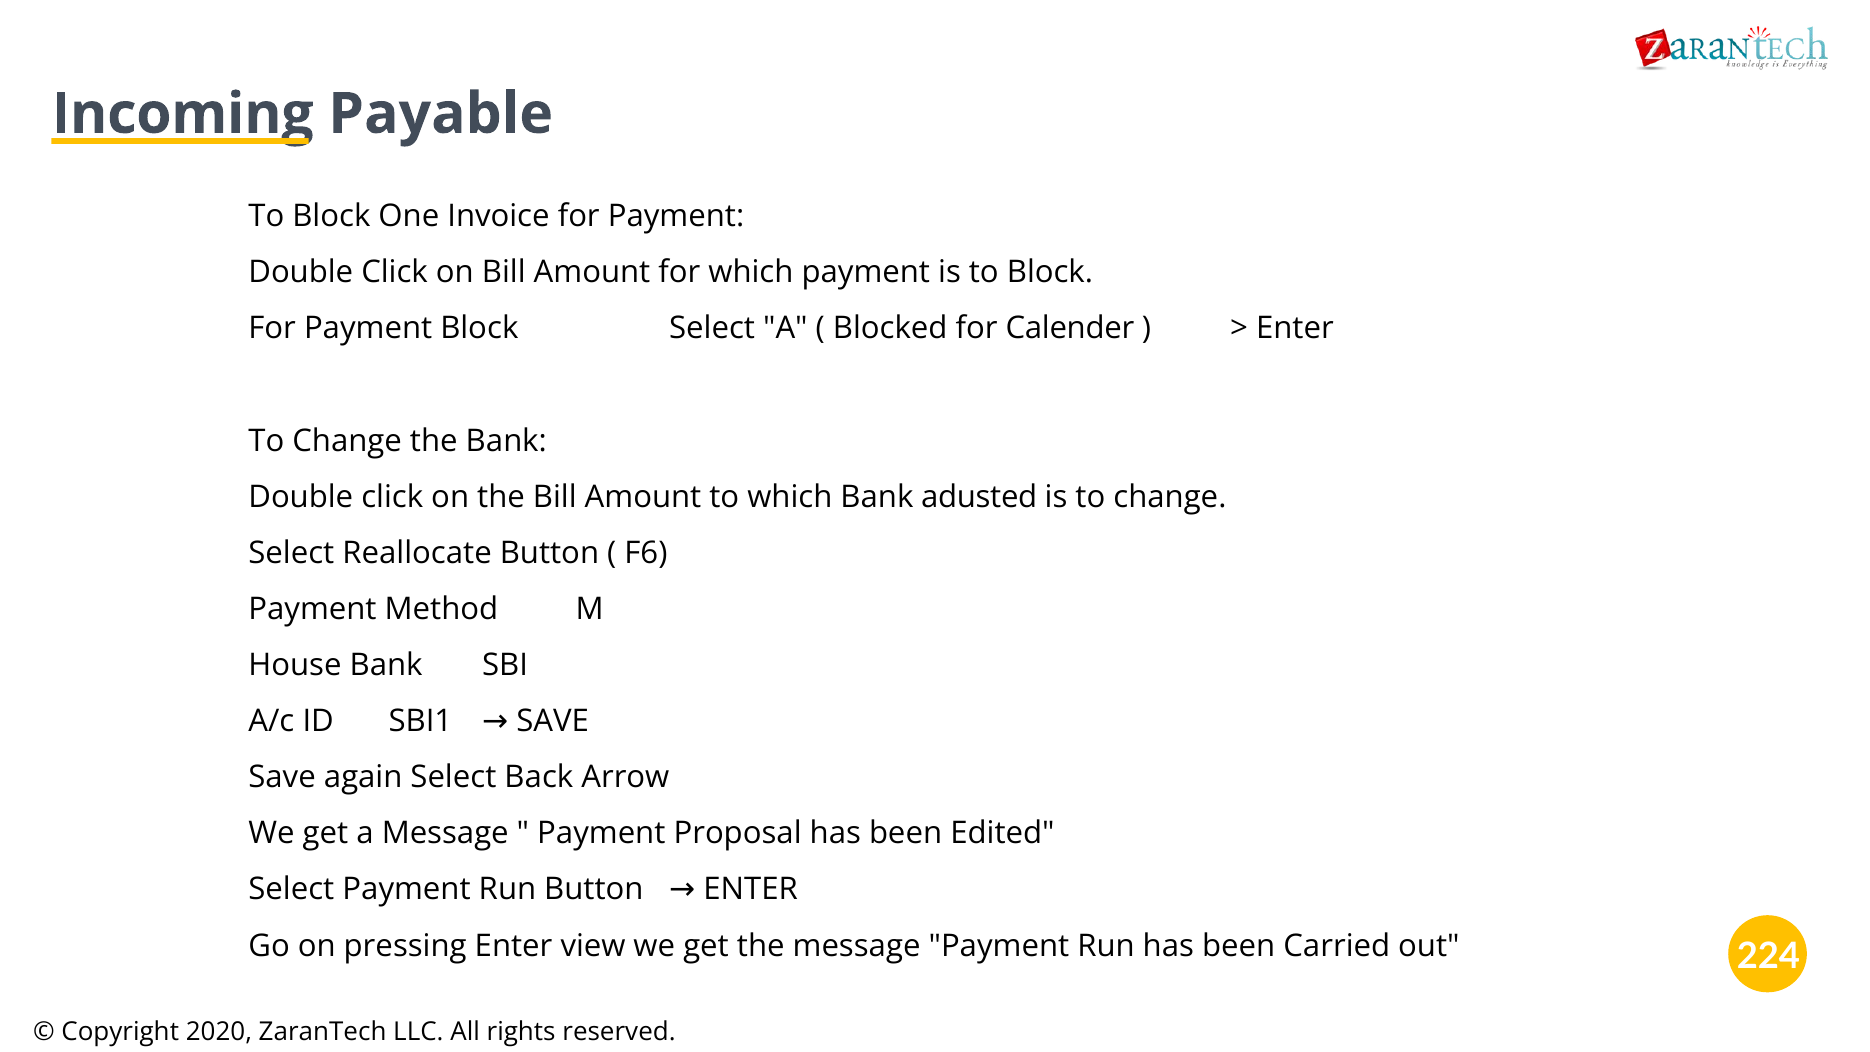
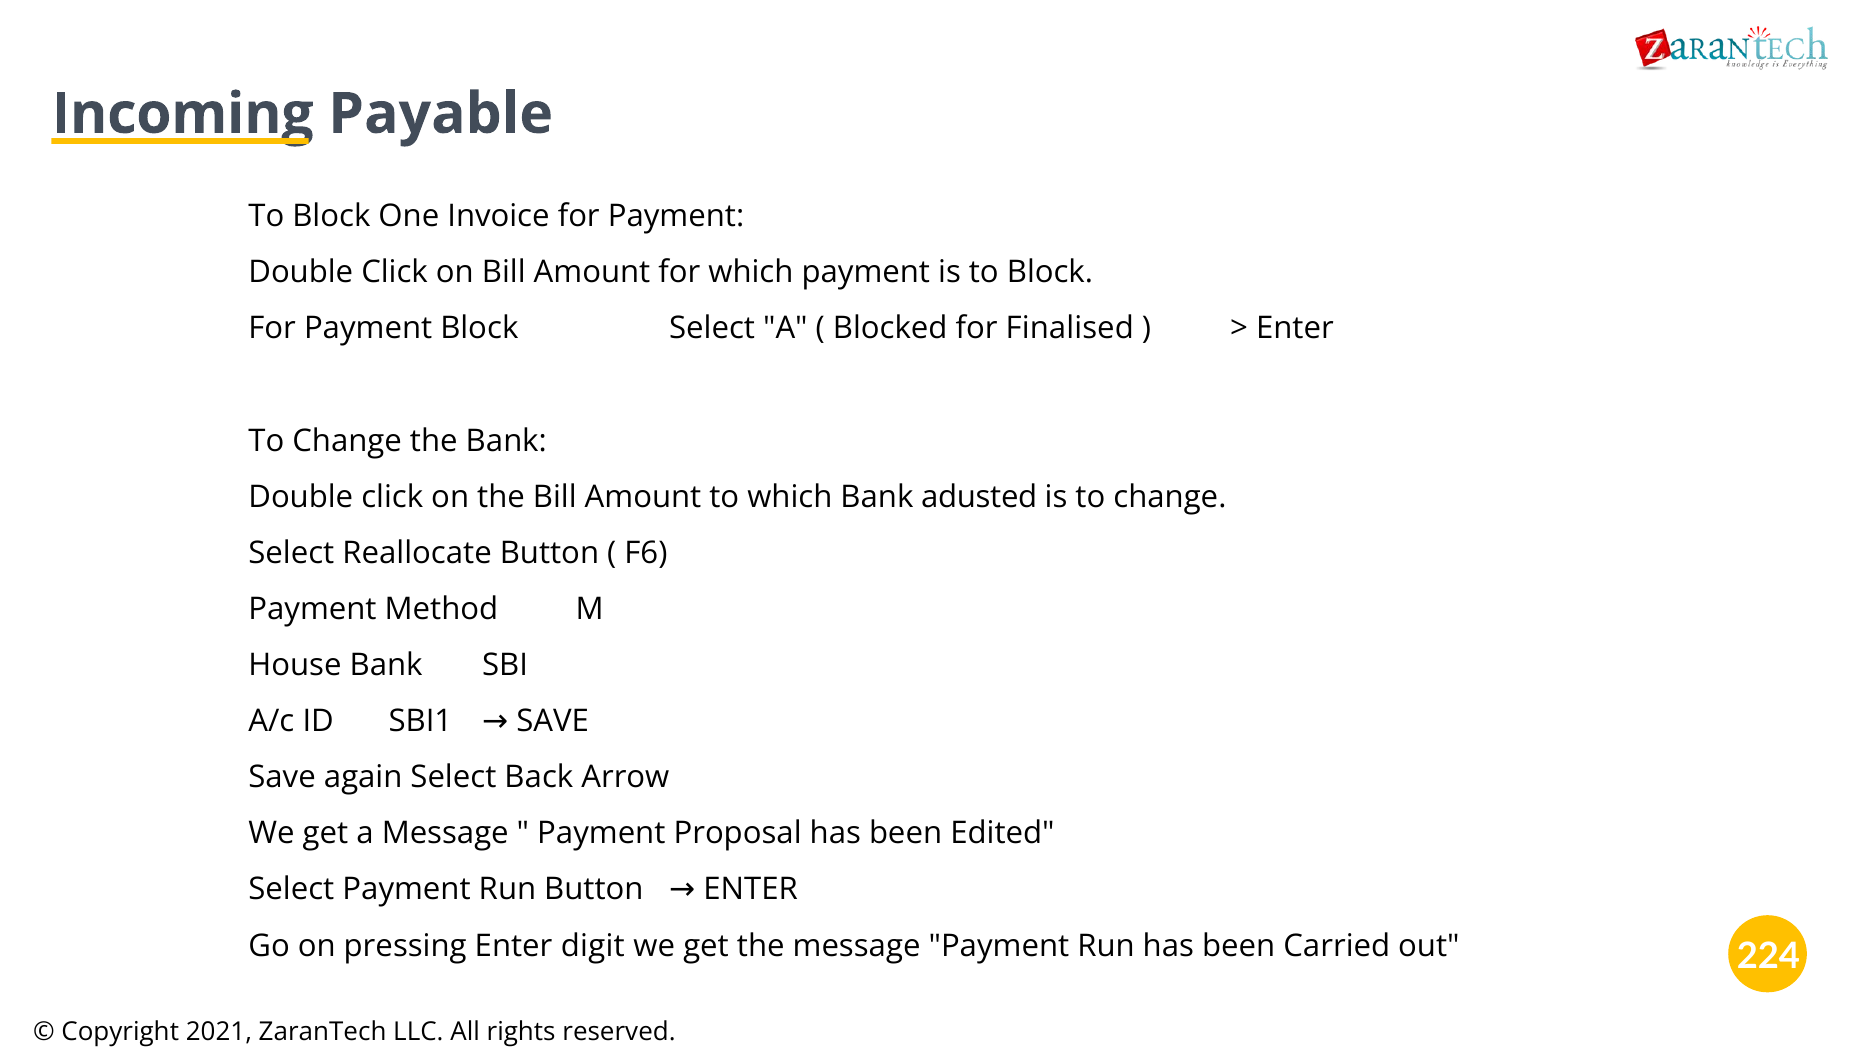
Calender: Calender -> Finalised
view: view -> digit
2020: 2020 -> 2021
